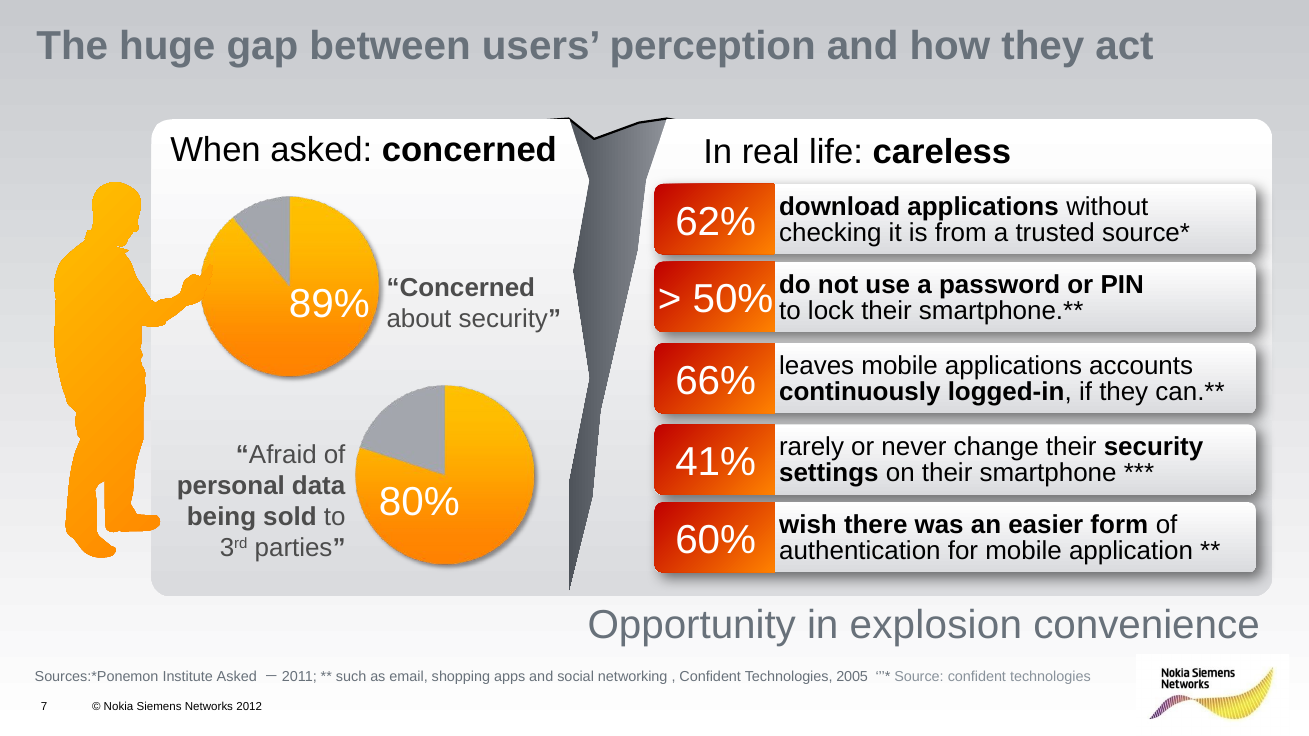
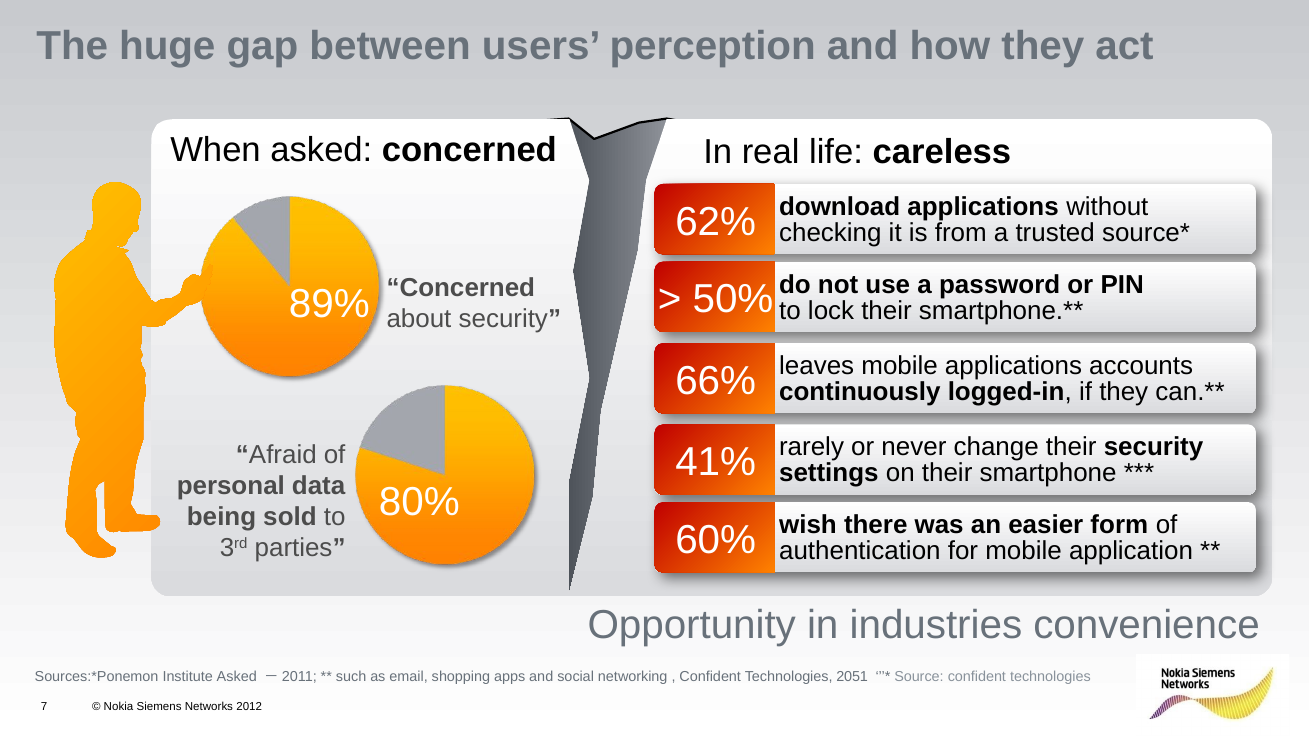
explosion: explosion -> industries
2005: 2005 -> 2051
